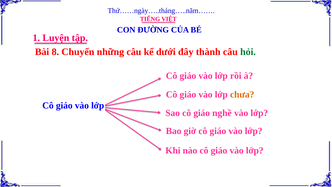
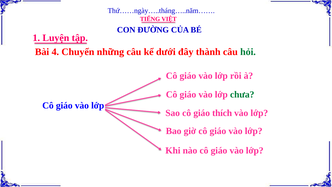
8: 8 -> 4
chưa colour: orange -> green
nghề: nghề -> thích
